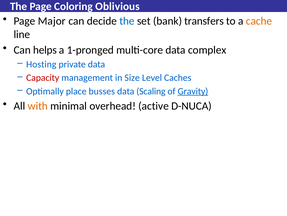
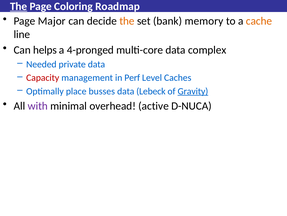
The at (19, 6) underline: none -> present
Oblivious: Oblivious -> Roadmap
the at (127, 21) colour: blue -> orange
transfers: transfers -> memory
1-pronged: 1-pronged -> 4-pronged
Hosting: Hosting -> Needed
Size: Size -> Perf
Scaling: Scaling -> Lebeck
with colour: orange -> purple
